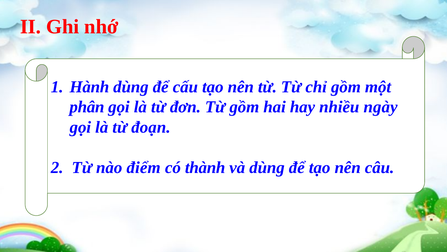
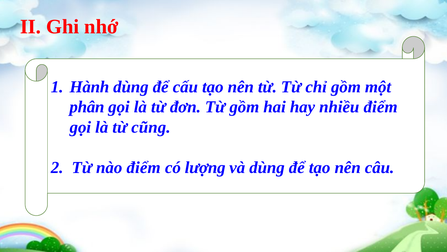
nhiều ngày: ngày -> điểm
đoạn: đoạn -> cũng
thành: thành -> lượng
